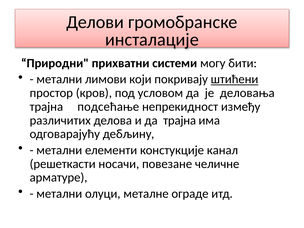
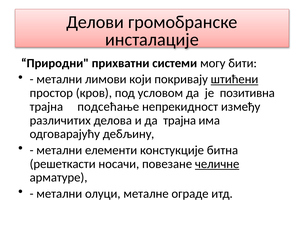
деловања: деловања -> позитивна
канал: канал -> битна
челичне underline: none -> present
